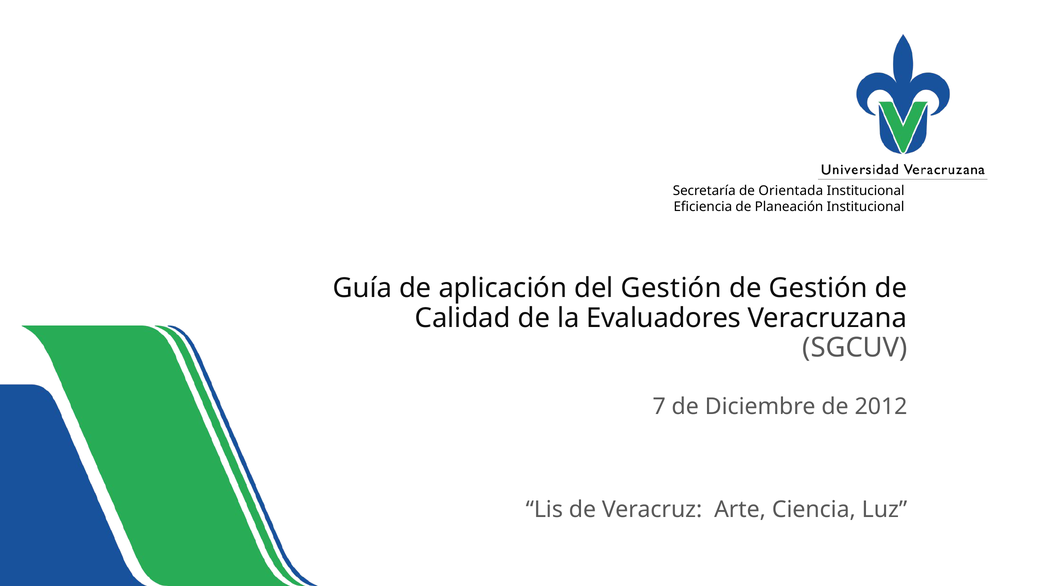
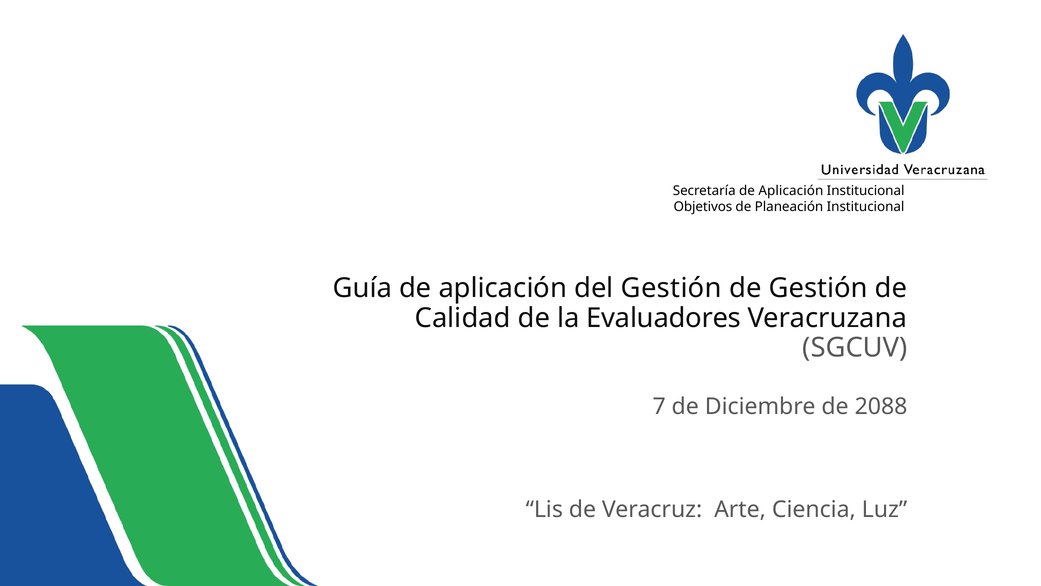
Secretaría de Orientada: Orientada -> Aplicación
Eficiencia: Eficiencia -> Objetivos
2012: 2012 -> 2088
